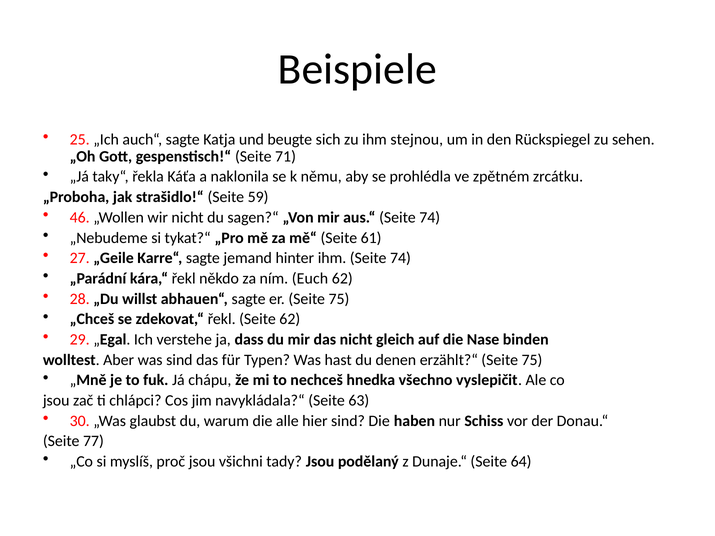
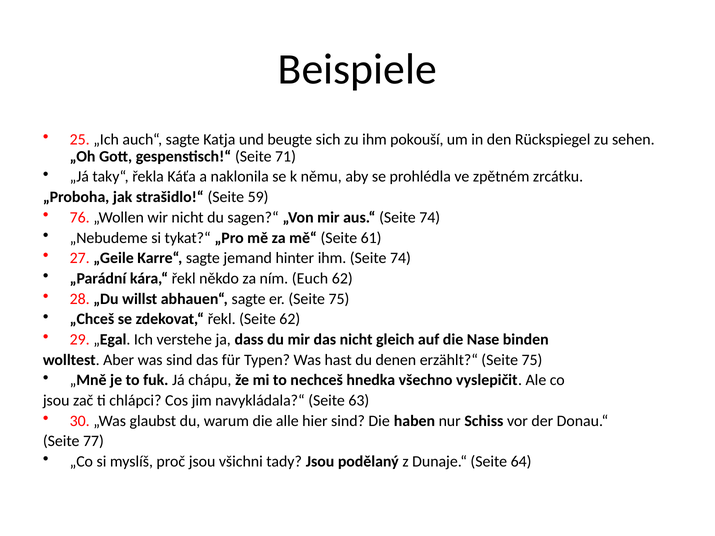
stejnou: stejnou -> pokouší
46: 46 -> 76
